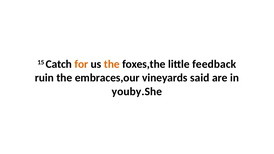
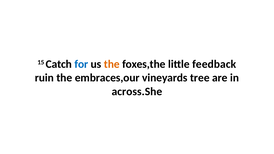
for colour: orange -> blue
said: said -> tree
youby.She: youby.She -> across.She
